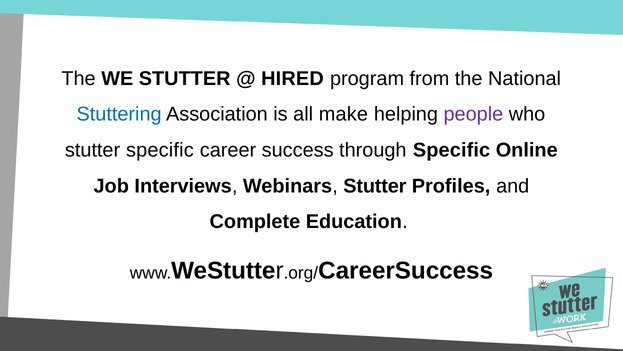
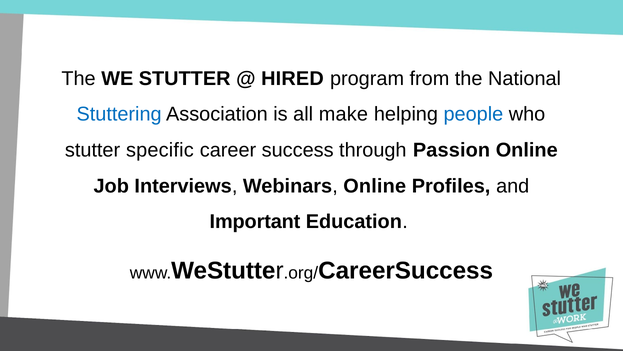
people colour: purple -> blue
through Specific: Specific -> Passion
Webinars Stutter: Stutter -> Online
Complete: Complete -> Important
